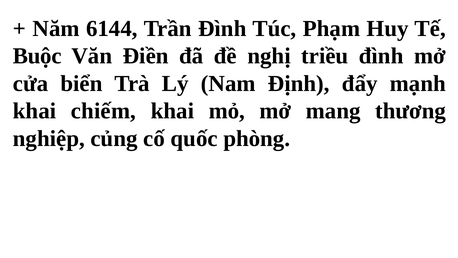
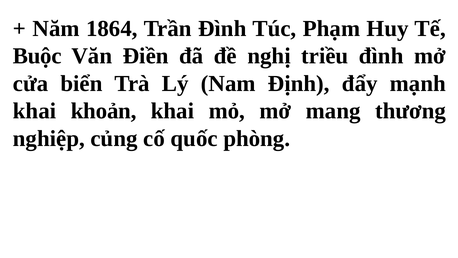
6144: 6144 -> 1864
chiếm: chiếm -> khoản
